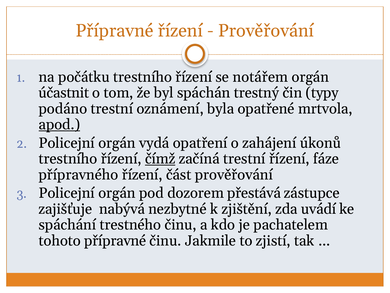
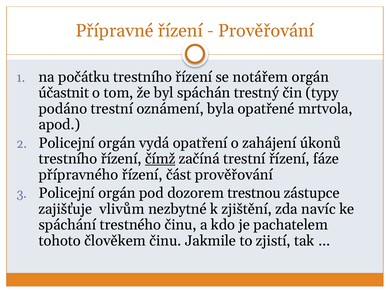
apod underline: present -> none
přestává: přestává -> trestnou
nabývá: nabývá -> vlivům
uvádí: uvádí -> navíc
tohoto přípravné: přípravné -> člověkem
